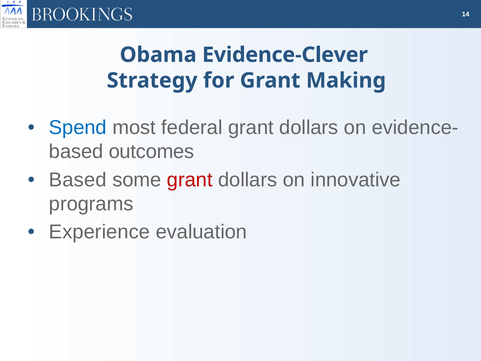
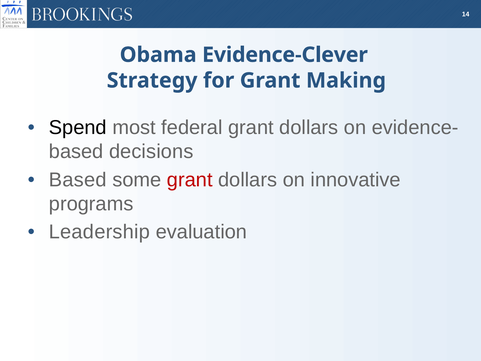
Spend colour: blue -> black
outcomes: outcomes -> decisions
Experience: Experience -> Leadership
